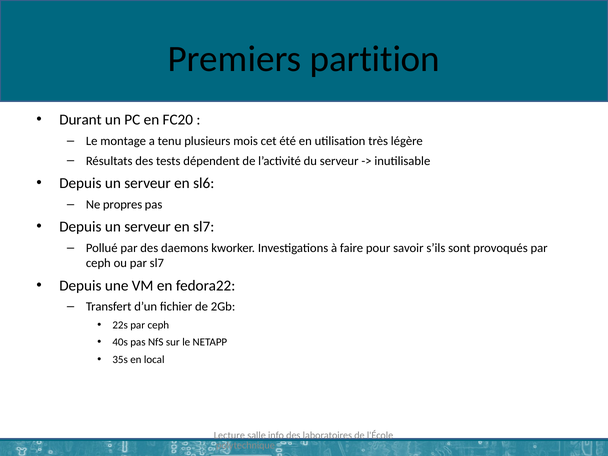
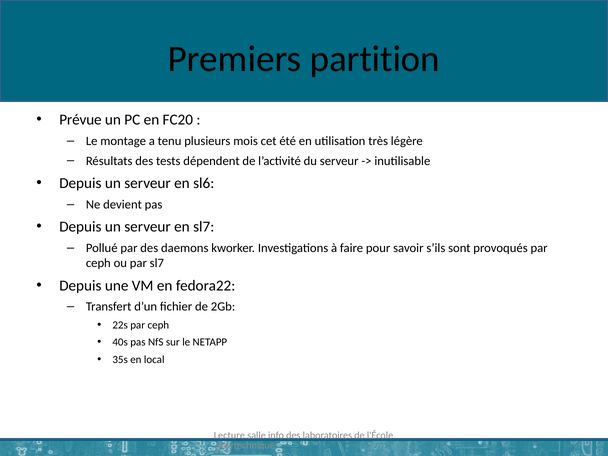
Durant: Durant -> Prévue
propres: propres -> devient
